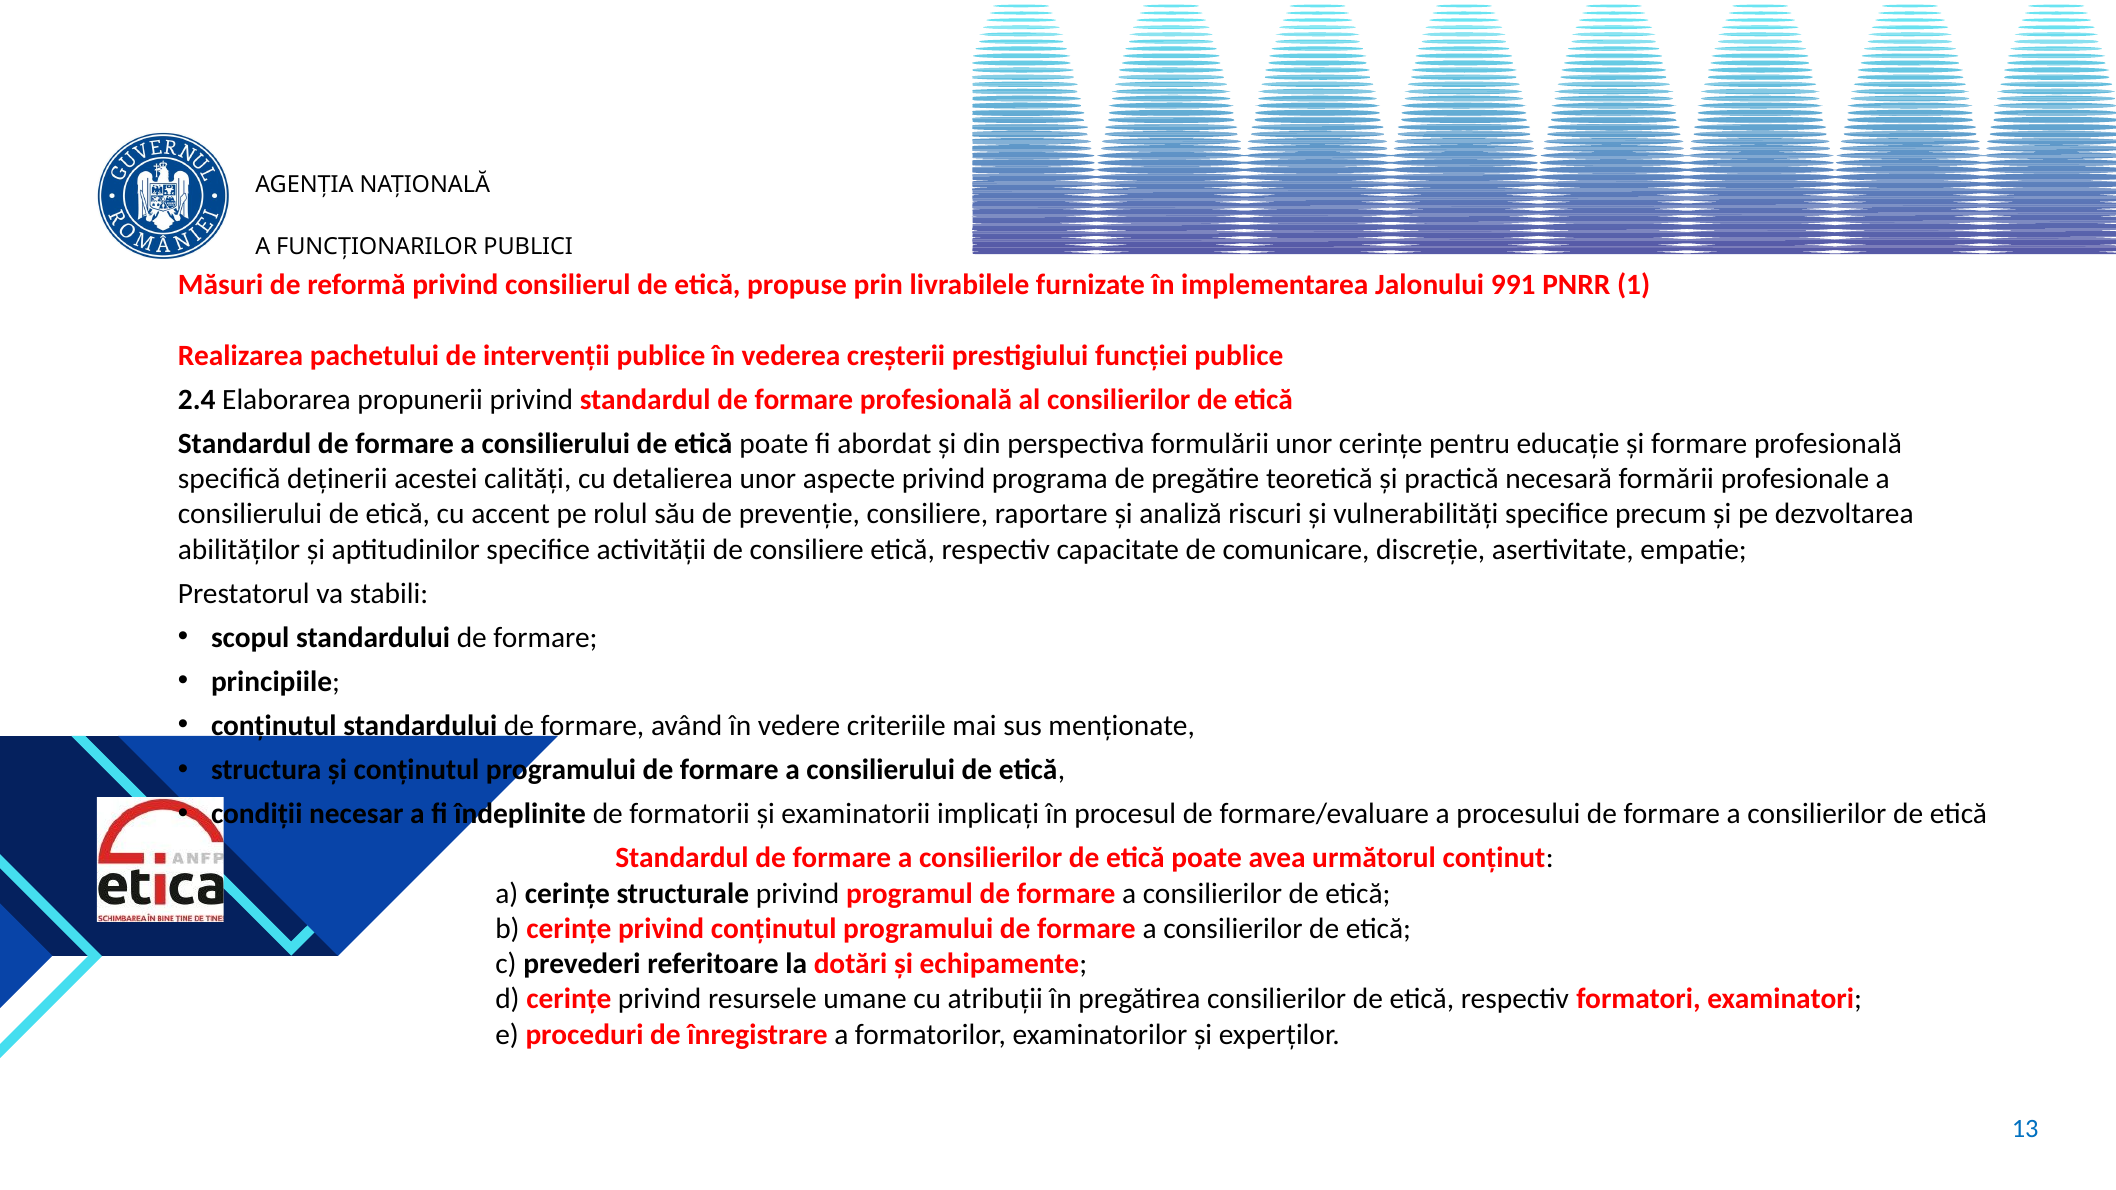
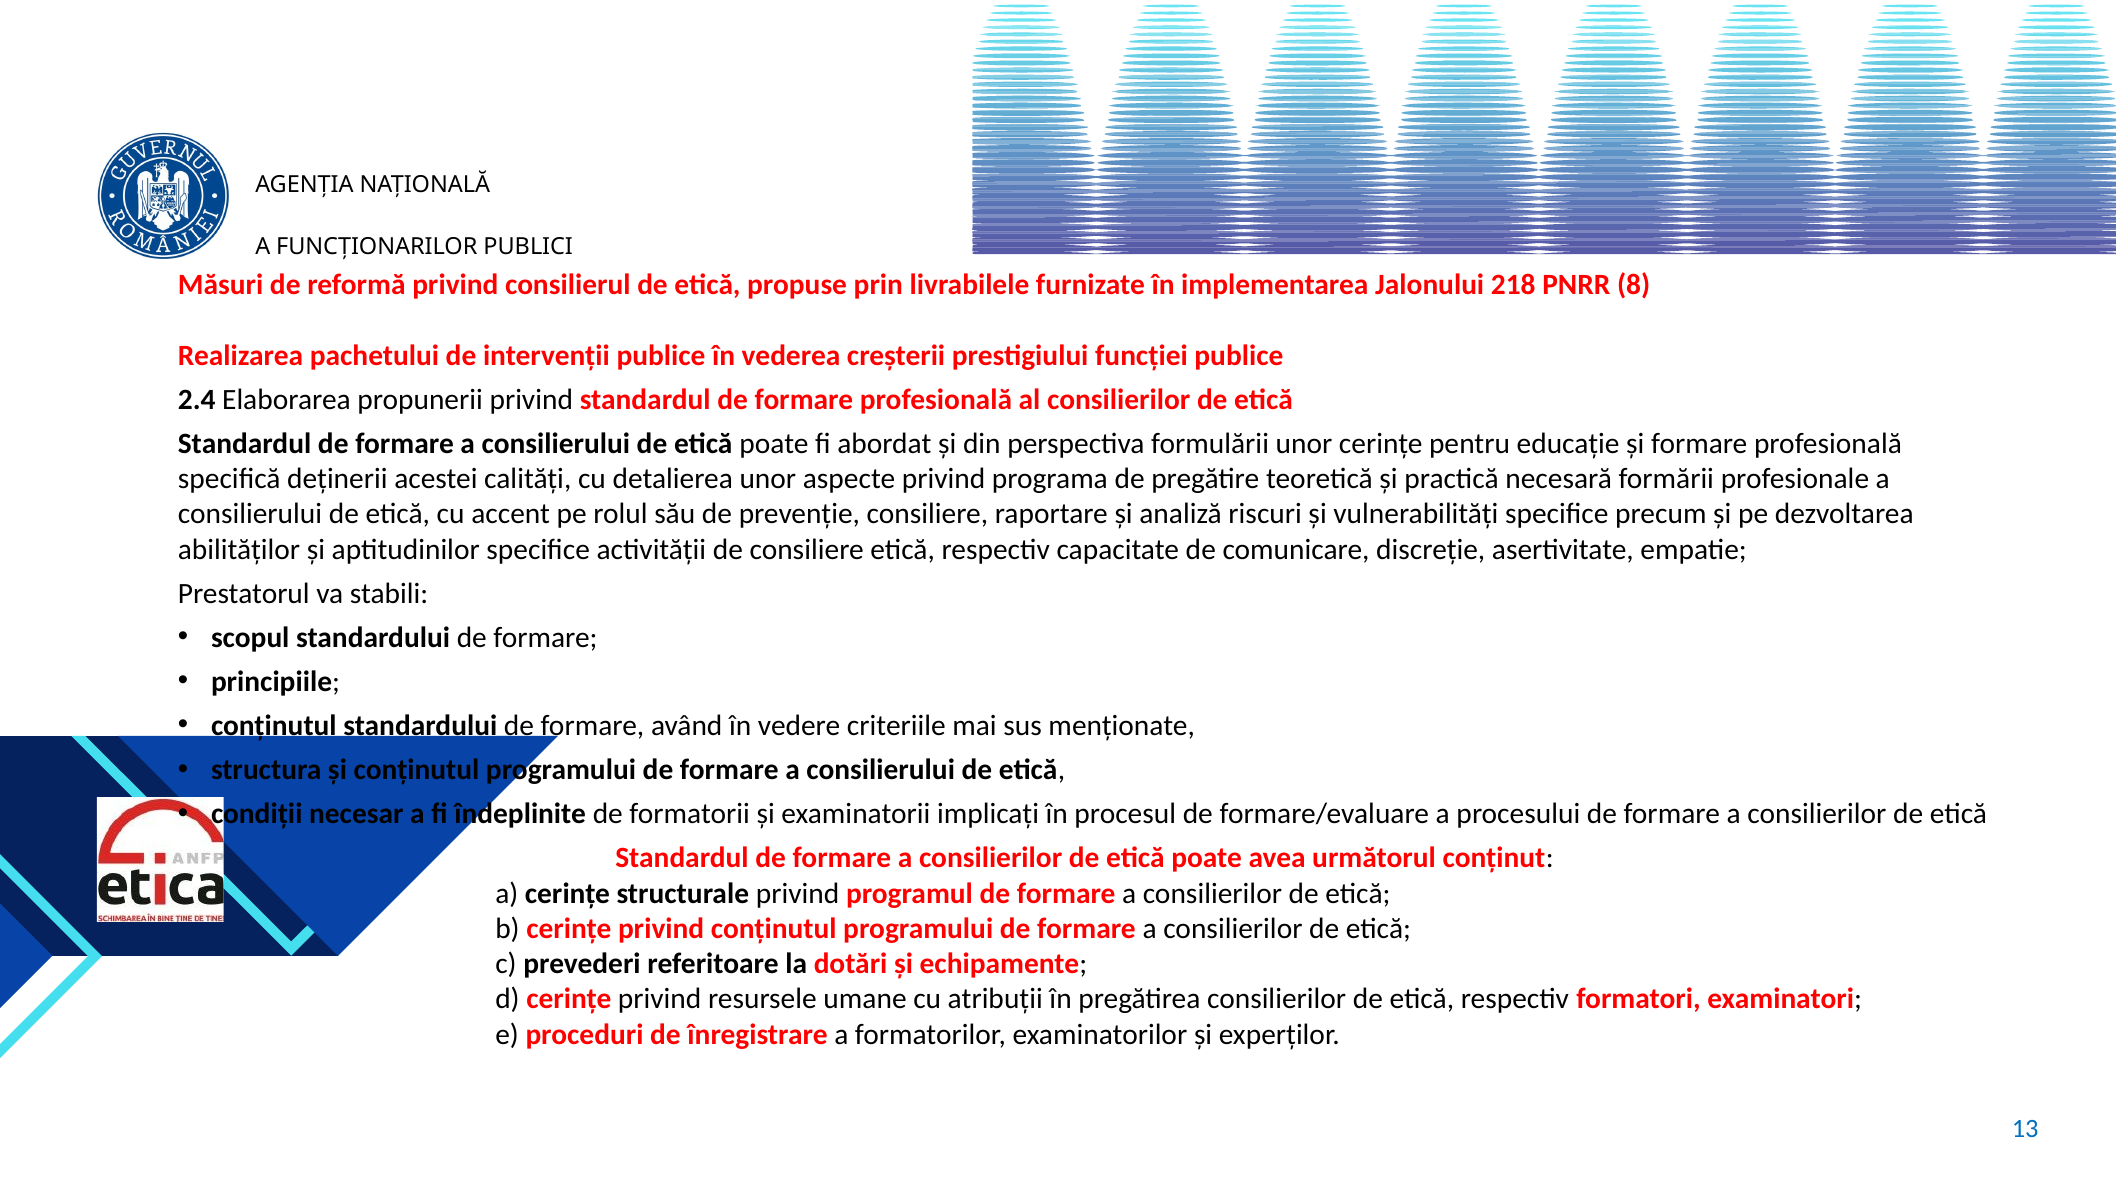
991: 991 -> 218
1: 1 -> 8
